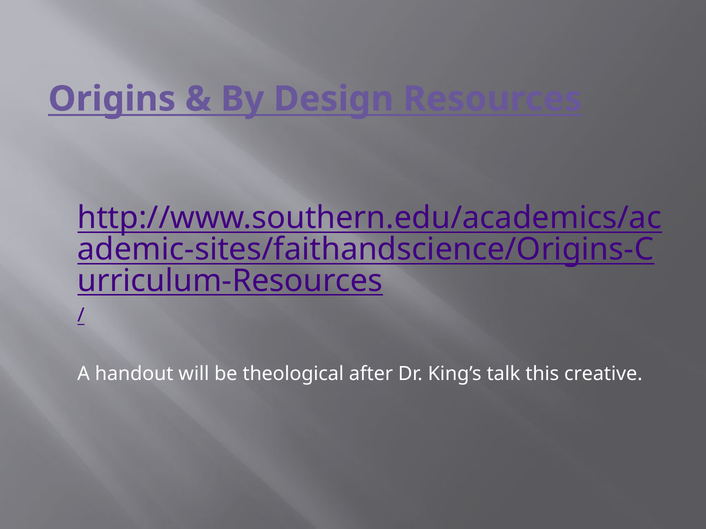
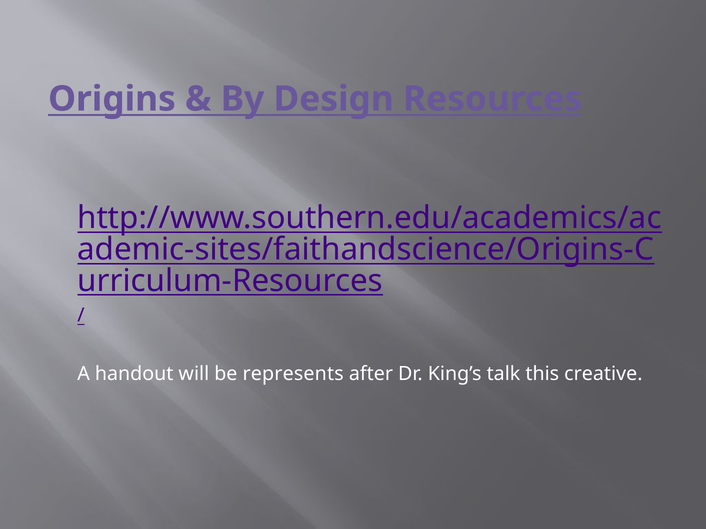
theological: theological -> represents
